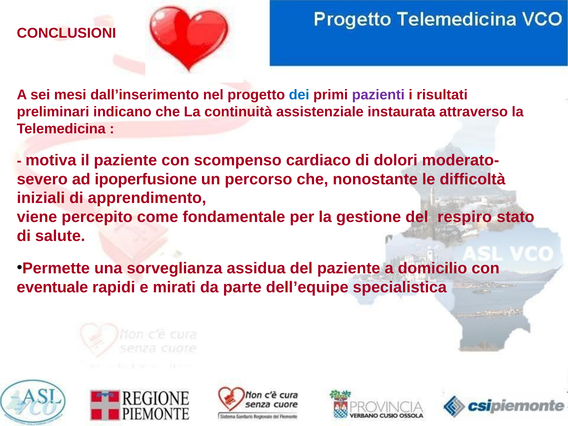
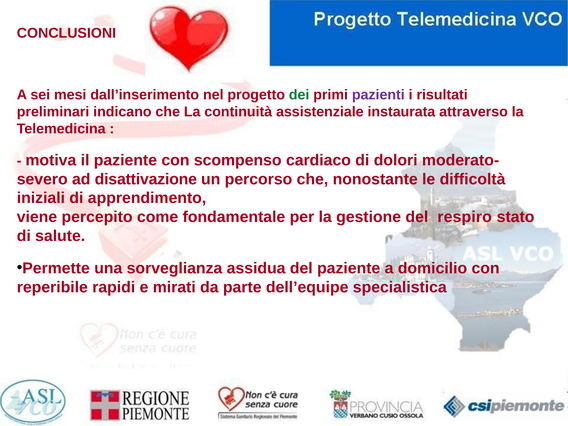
dei colour: blue -> green
ipoperfusione: ipoperfusione -> disattivazione
eventuale: eventuale -> reperibile
